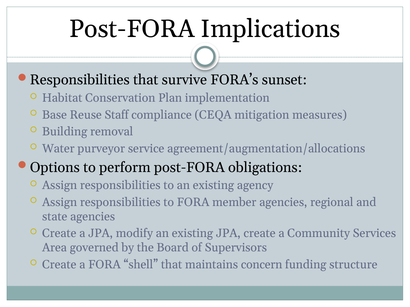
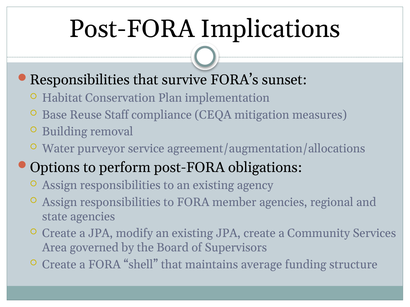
concern: concern -> average
